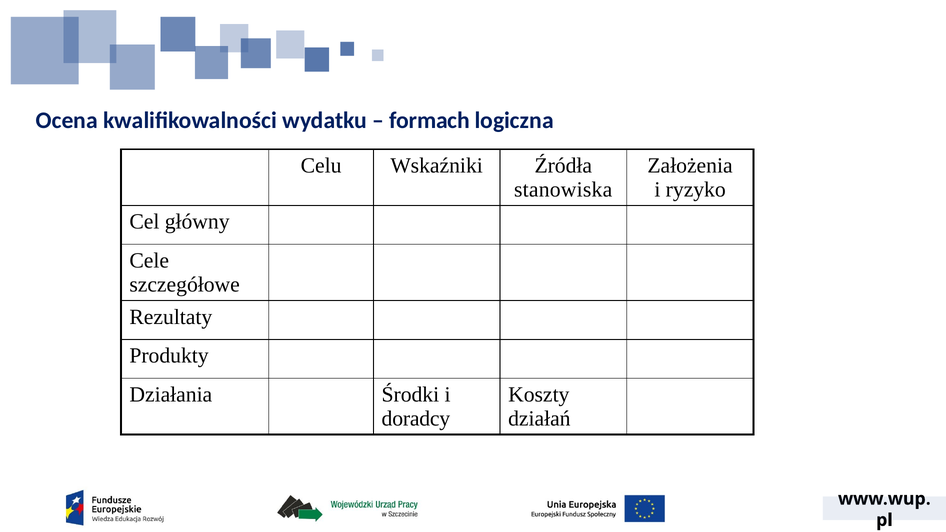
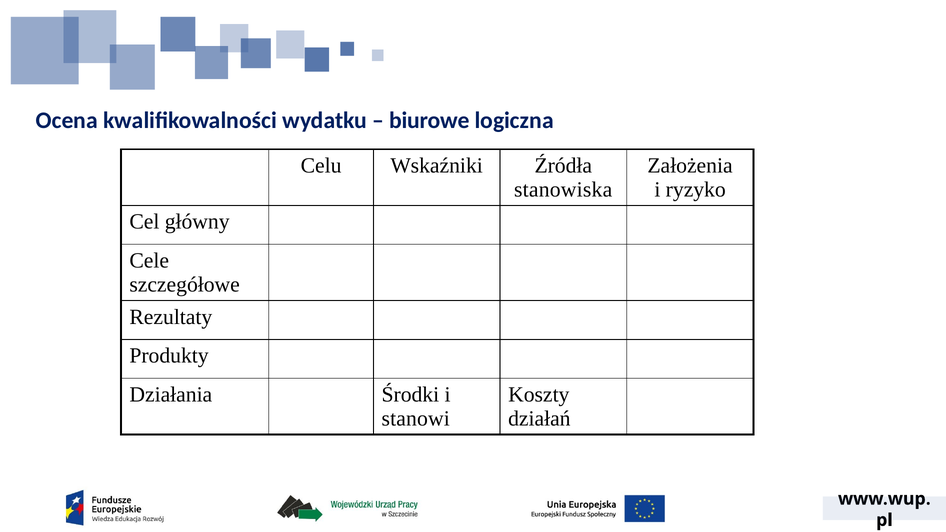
formach: formach -> biurowe
doradcy: doradcy -> stanowi
